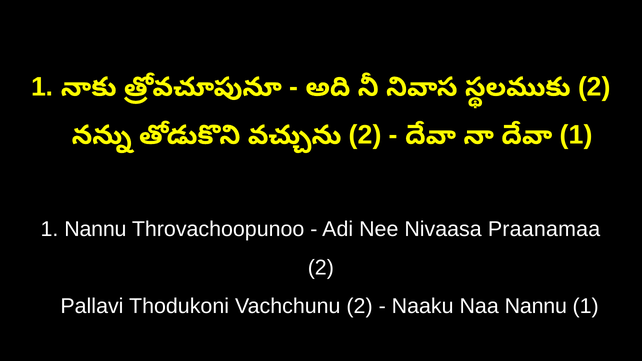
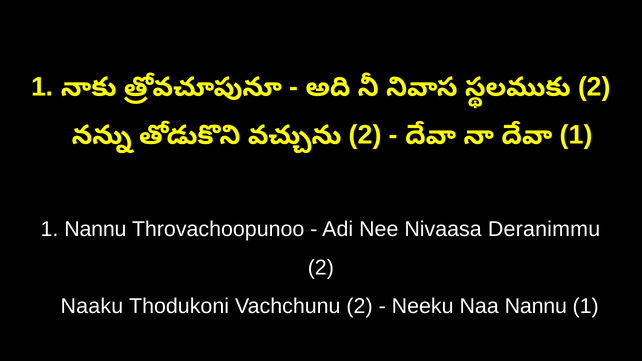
Praanamaa: Praanamaa -> Deranimmu
Pallavi: Pallavi -> Naaku
Naaku: Naaku -> Neeku
